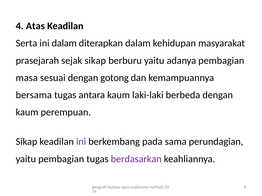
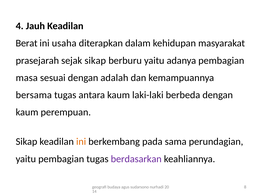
Atas: Atas -> Jauh
Serta: Serta -> Berat
ini dalam: dalam -> usaha
gotong: gotong -> adalah
ini at (81, 142) colour: purple -> orange
